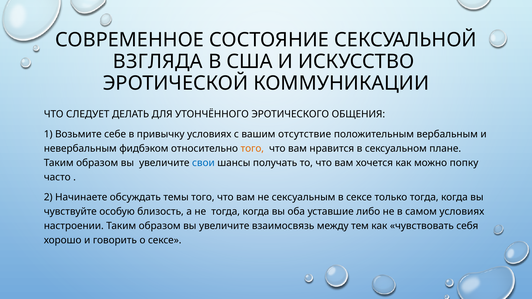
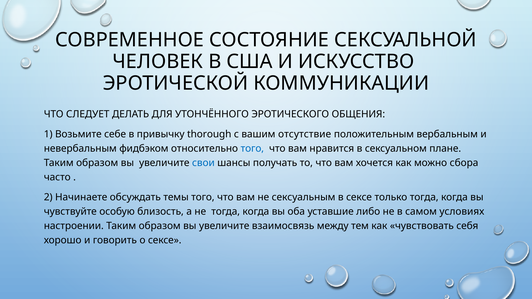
ВЗГЛЯДА: ВЗГЛЯДА -> ЧЕЛОВЕК
привычку условиях: условиях -> thorough
того at (252, 149) colour: orange -> blue
попку: попку -> сбора
